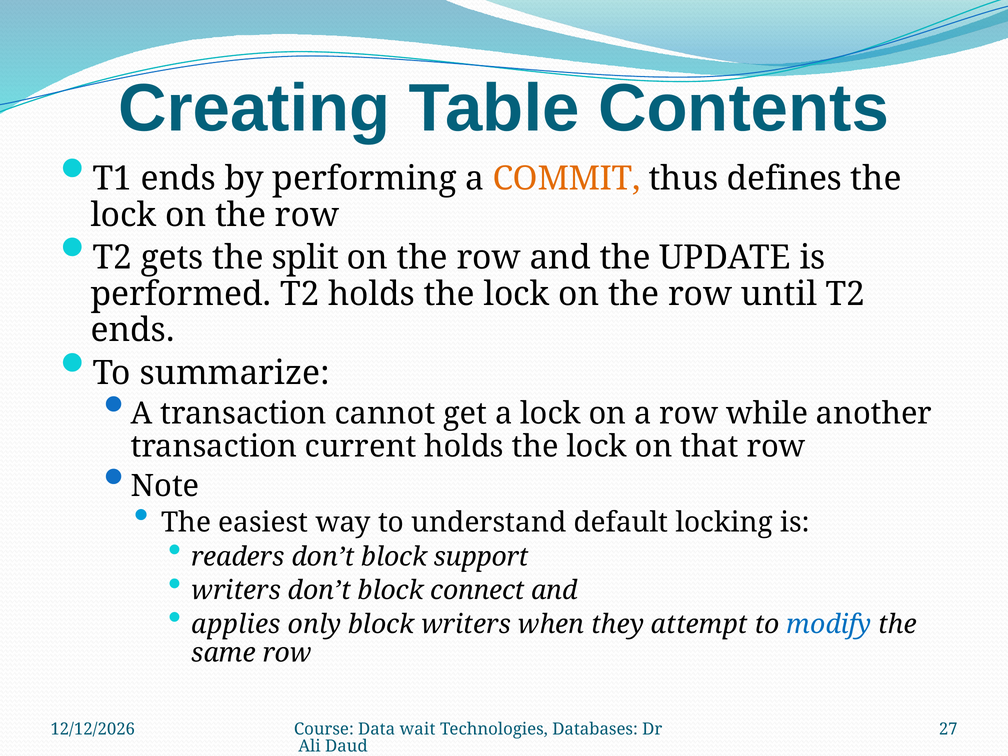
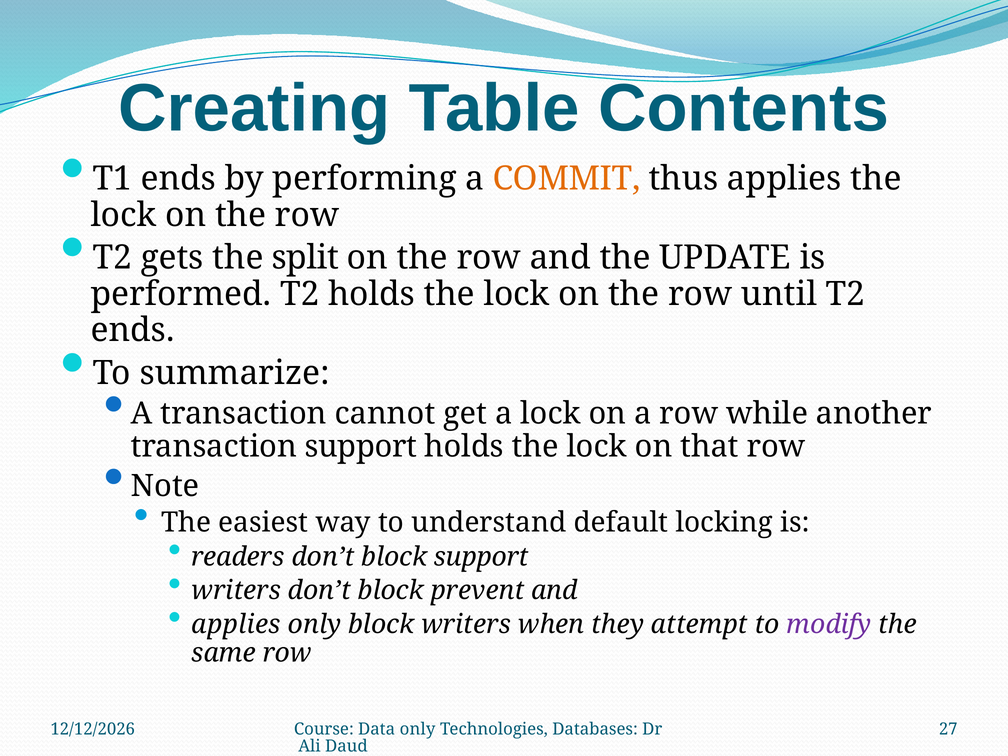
thus defines: defines -> applies
transaction current: current -> support
connect: connect -> prevent
modify colour: blue -> purple
Data wait: wait -> only
